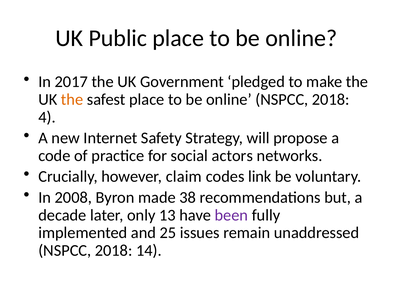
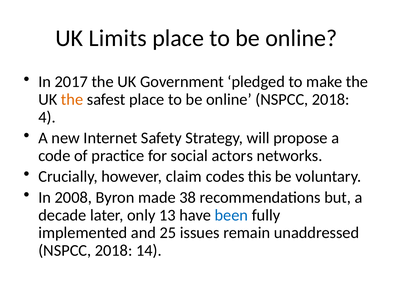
Public: Public -> Limits
link: link -> this
been colour: purple -> blue
